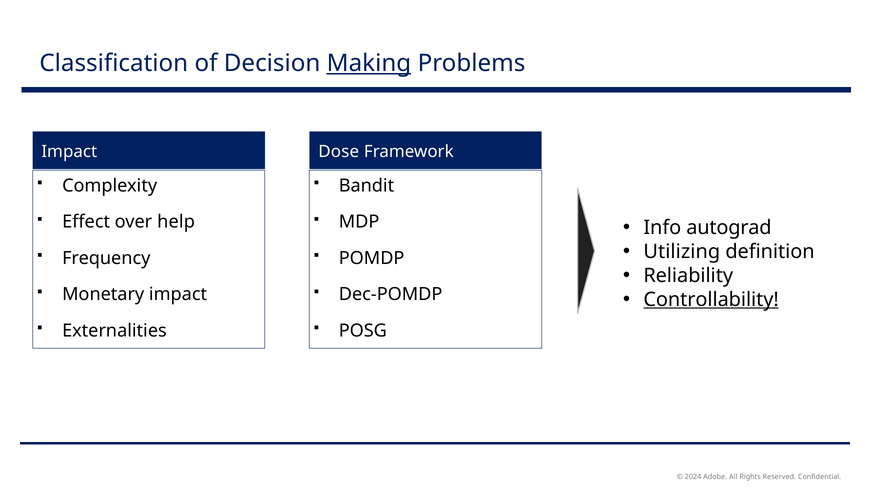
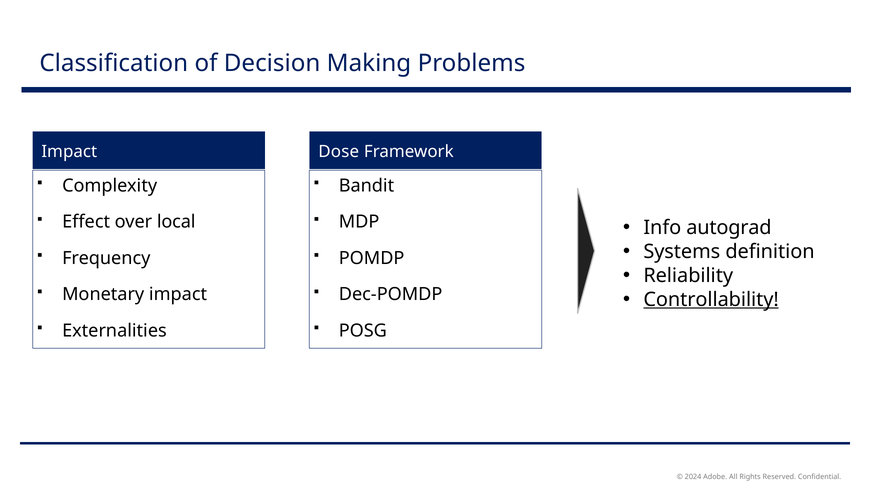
Making underline: present -> none
help: help -> local
Utilizing: Utilizing -> Systems
